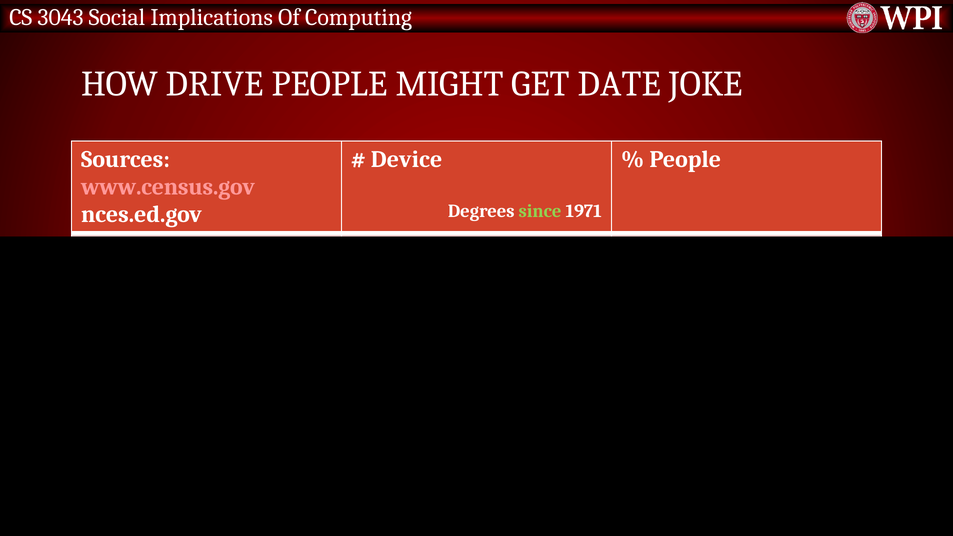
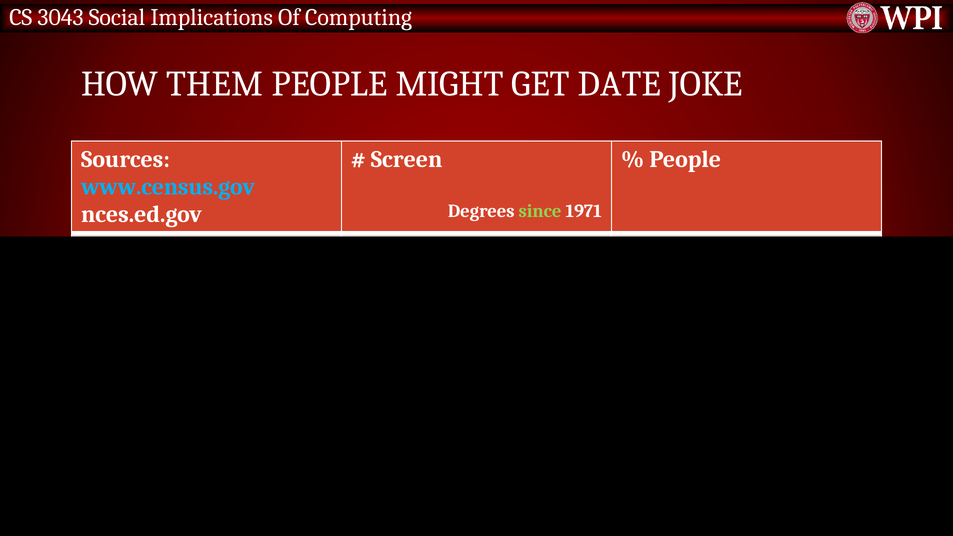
DRIVE: DRIVE -> THEM
Device: Device -> Screen
www.census.gov colour: pink -> light blue
